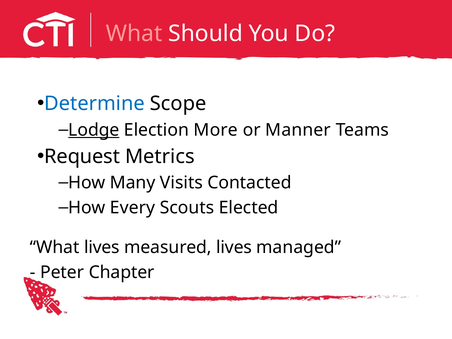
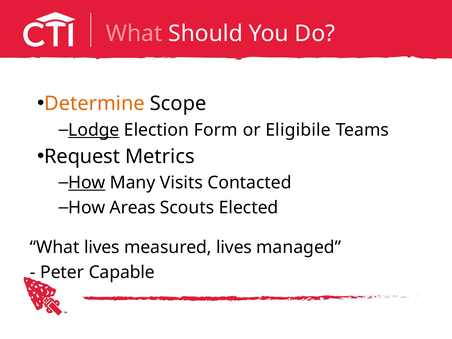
Determine colour: blue -> orange
More: More -> Form
Manner: Manner -> Eligibile
How at (87, 183) underline: none -> present
Every: Every -> Areas
Chapter: Chapter -> Capable
